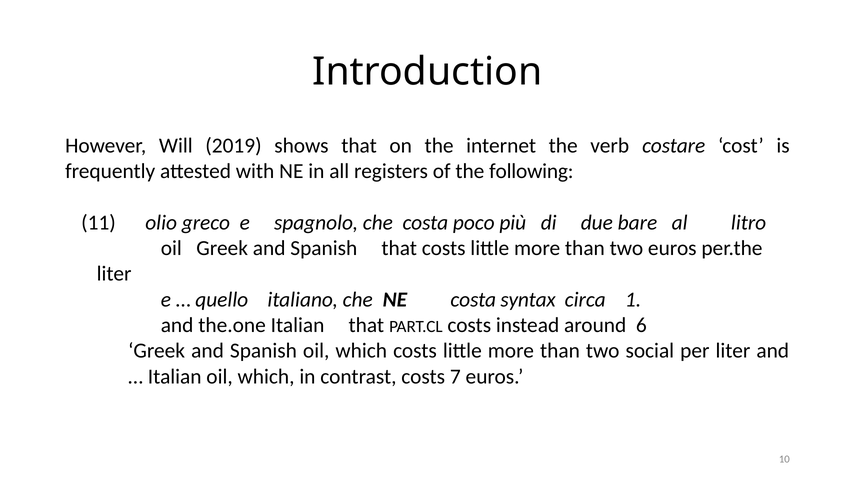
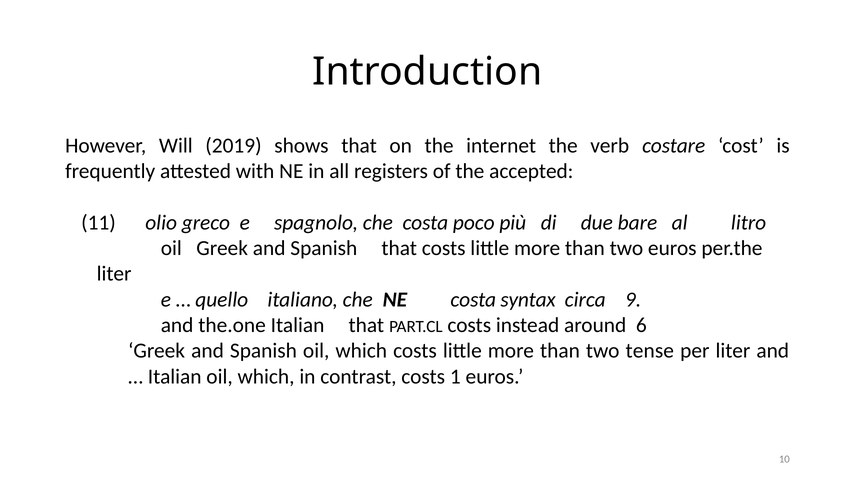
following: following -> accepted
1: 1 -> 9
social: social -> tense
7: 7 -> 1
